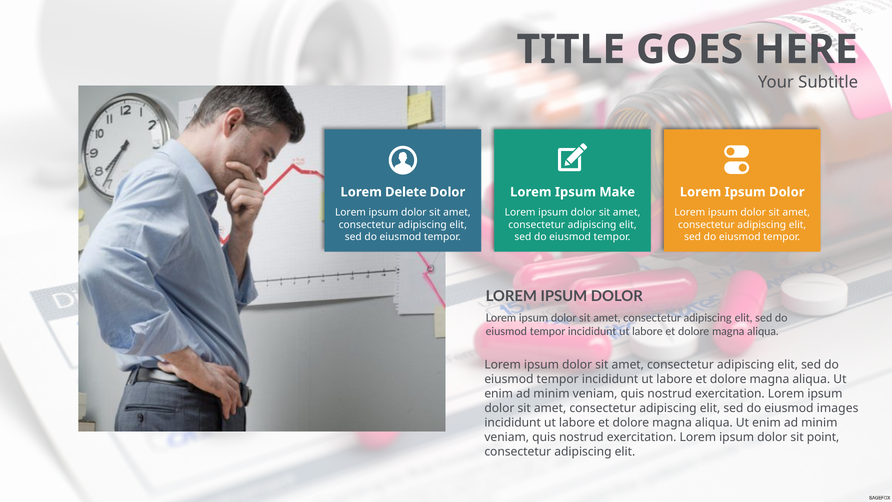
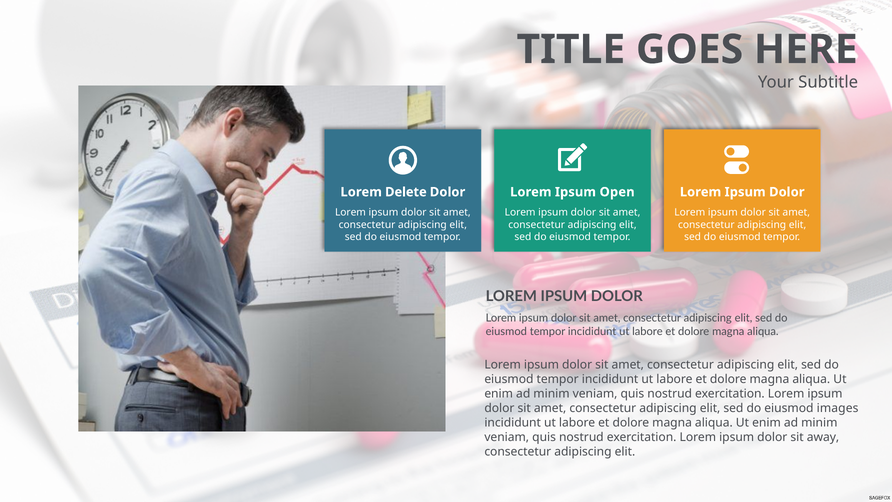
Make: Make -> Open
point: point -> away
